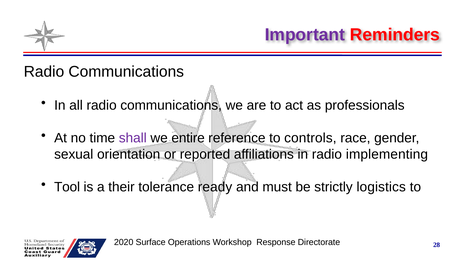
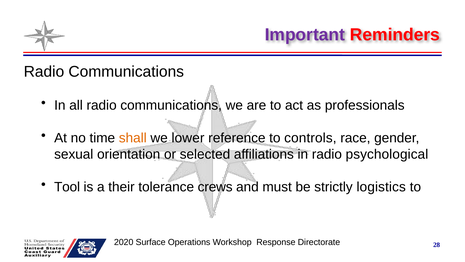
shall colour: purple -> orange
entire: entire -> lower
reported: reported -> selected
implementing: implementing -> psychological
ready: ready -> crews
